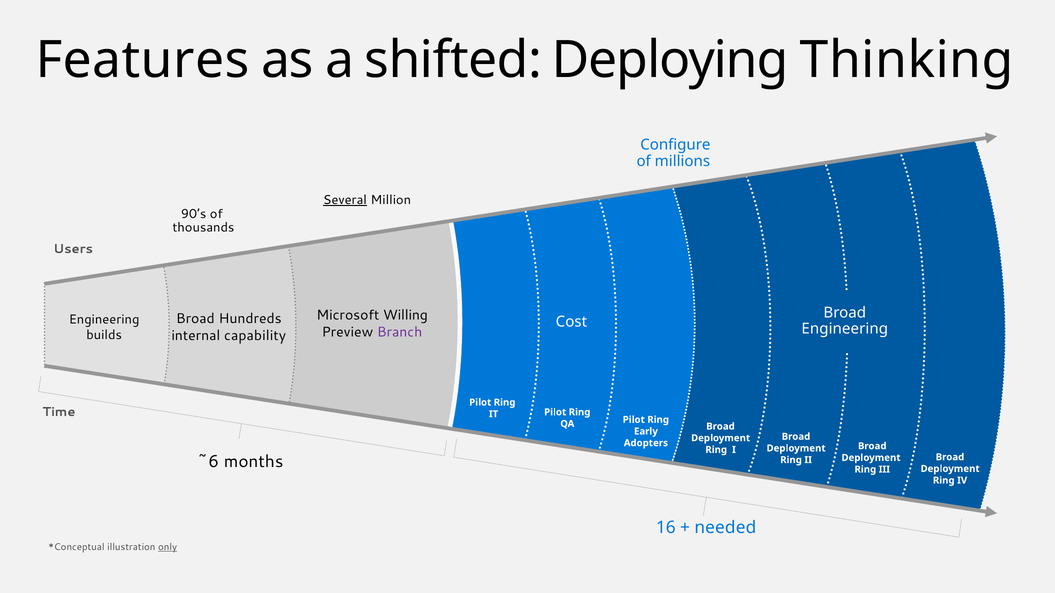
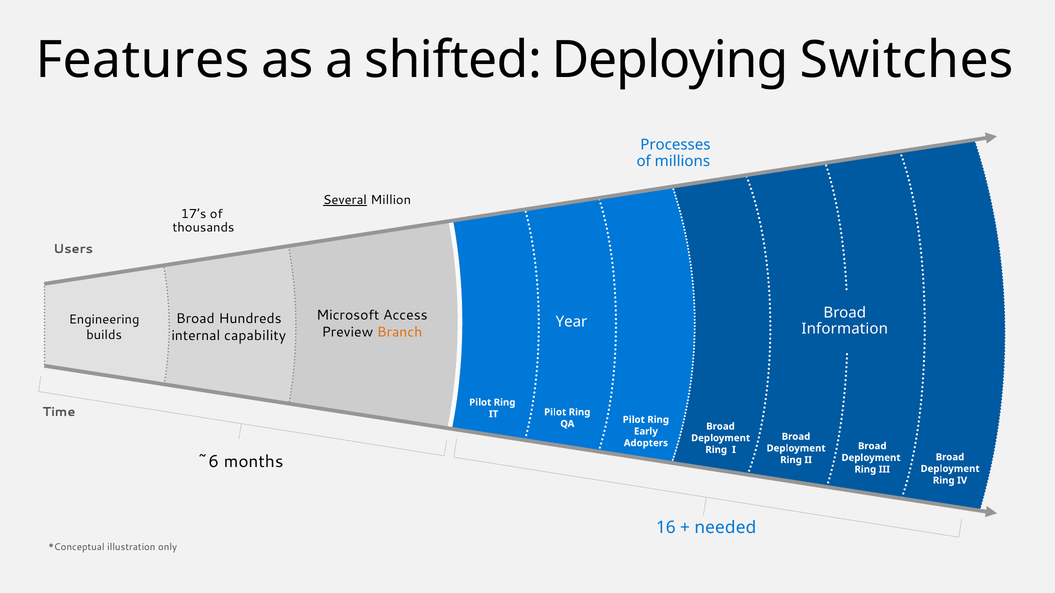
Thinking: Thinking -> Switches
Configure: Configure -> Processes
90’s: 90’s -> 17’s
Willing: Willing -> Access
Cost: Cost -> Year
Engineering at (845, 329): Engineering -> Information
Branch colour: purple -> orange
only underline: present -> none
